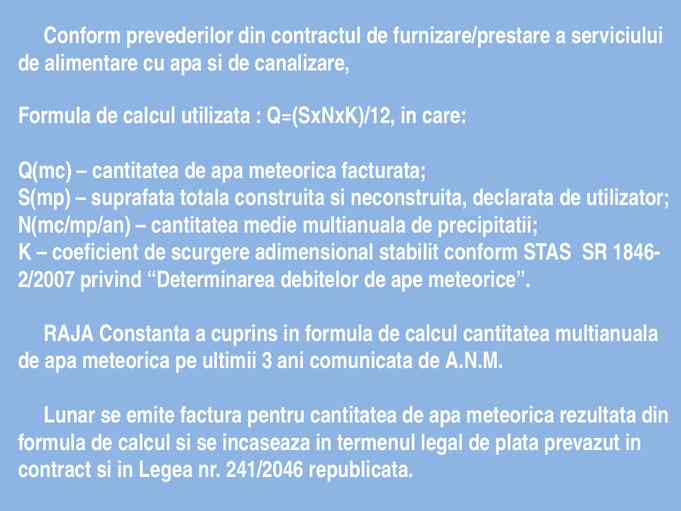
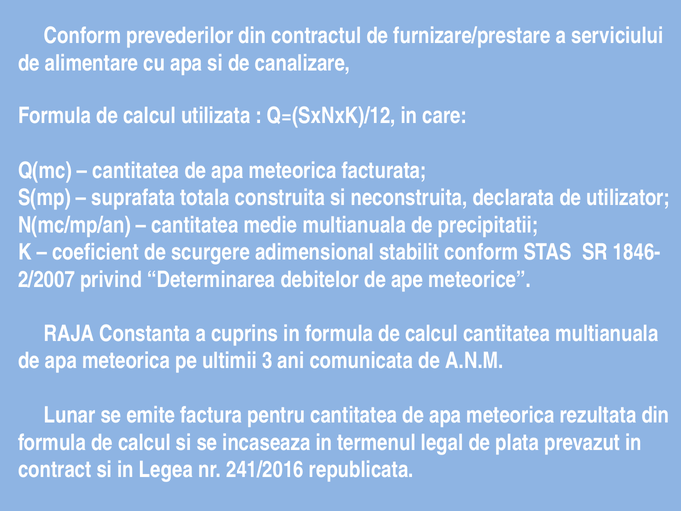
241/2046: 241/2046 -> 241/2016
